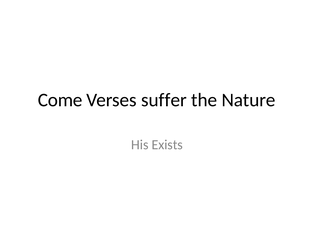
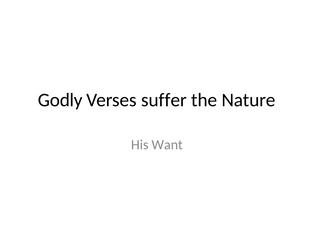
Come: Come -> Godly
Exists: Exists -> Want
